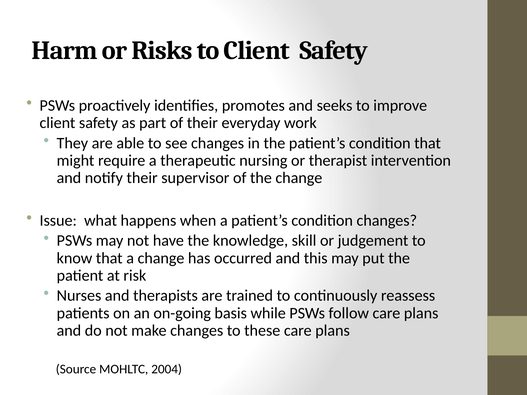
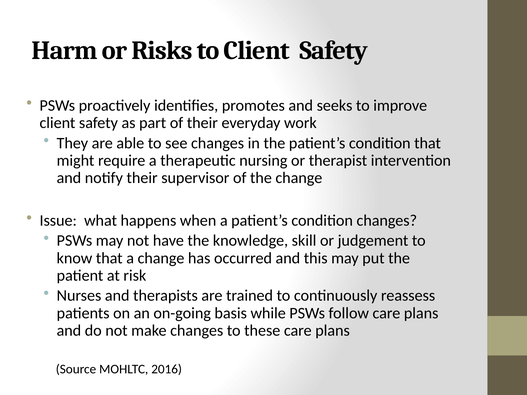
2004: 2004 -> 2016
